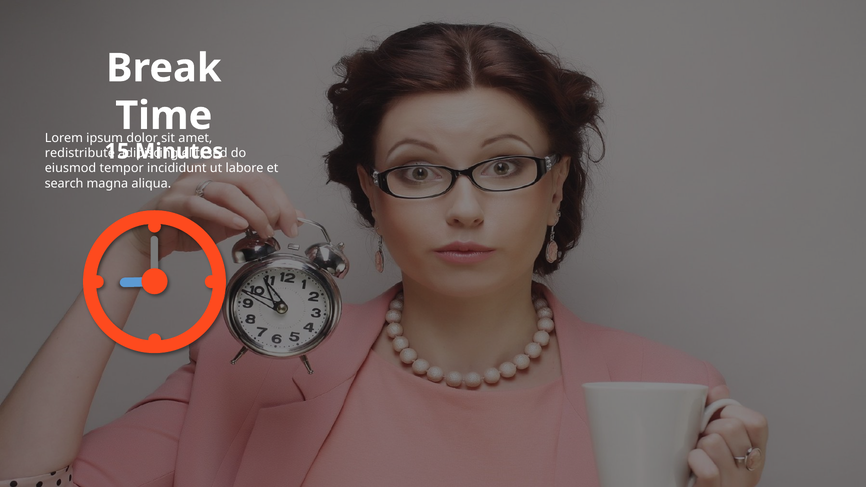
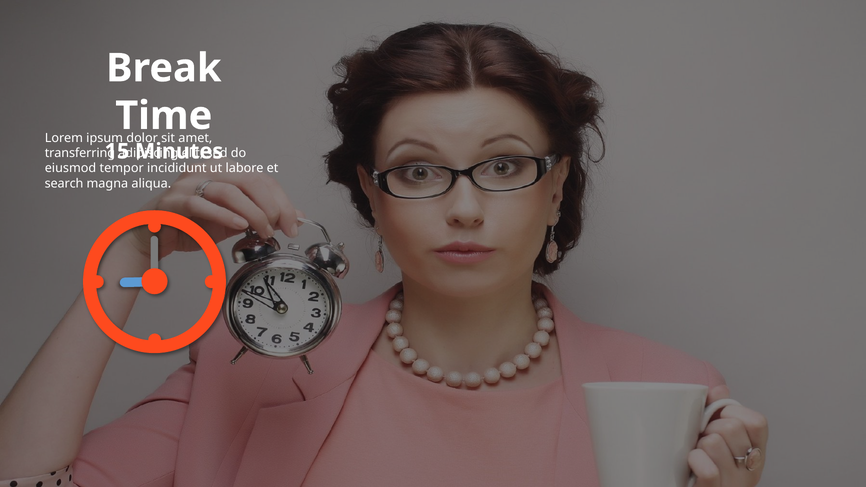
redistribute: redistribute -> transferring
